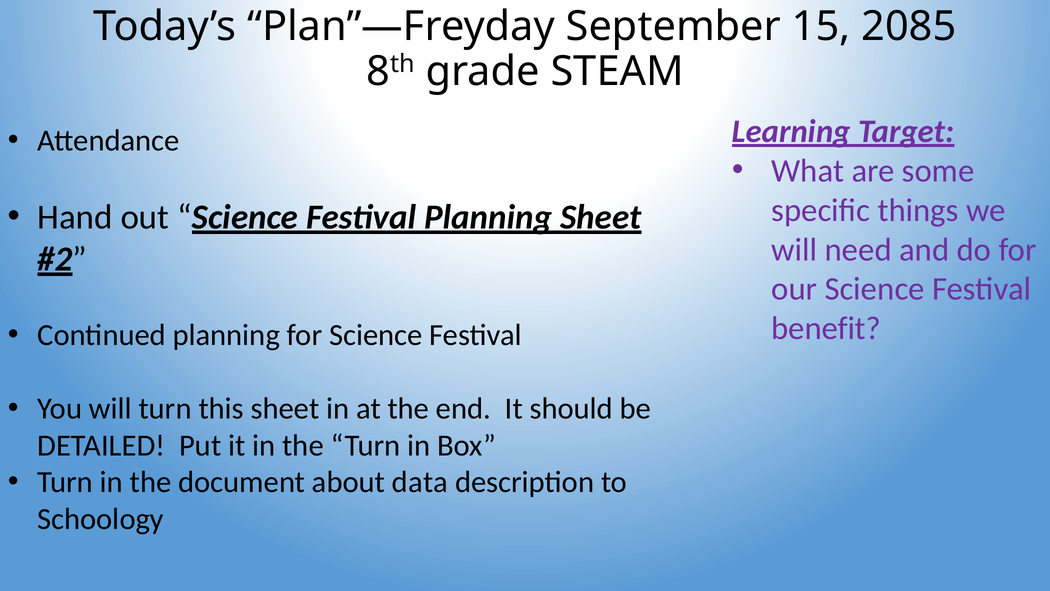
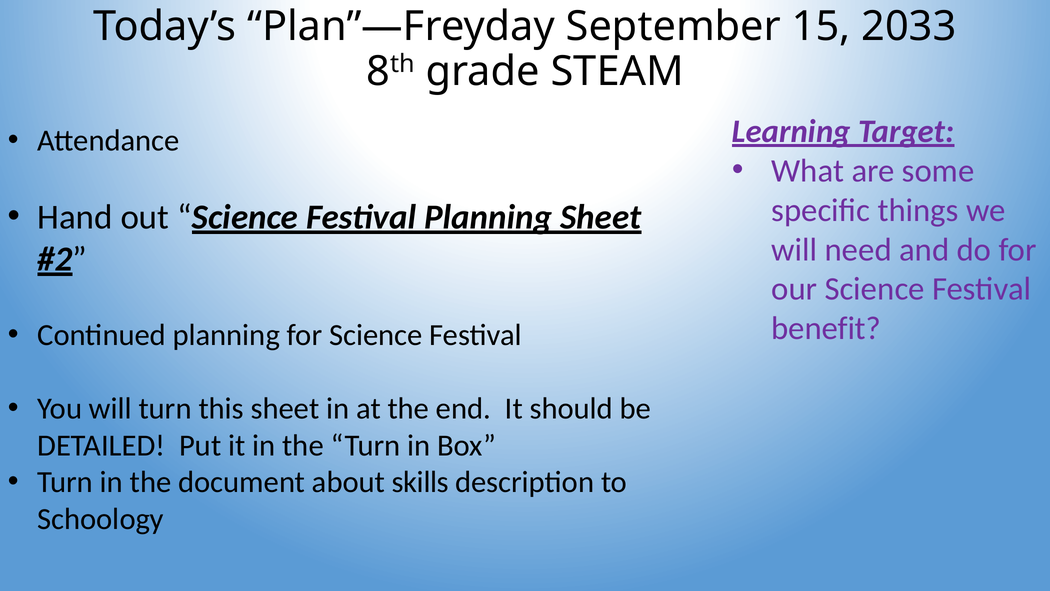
2085: 2085 -> 2033
data: data -> skills
